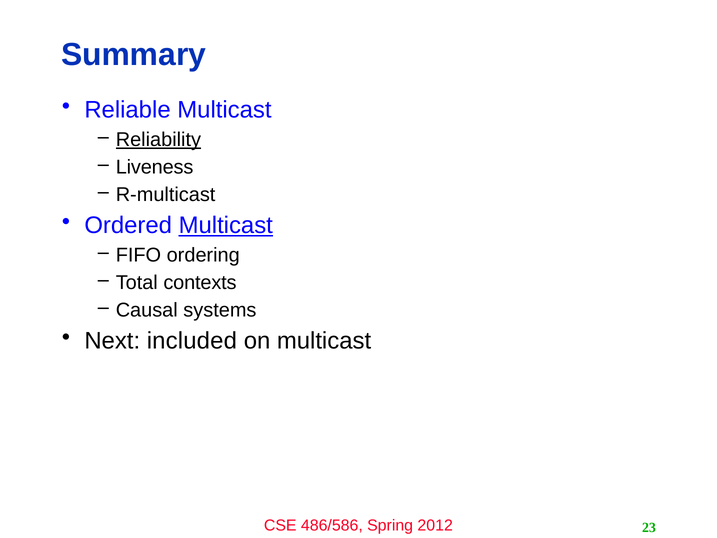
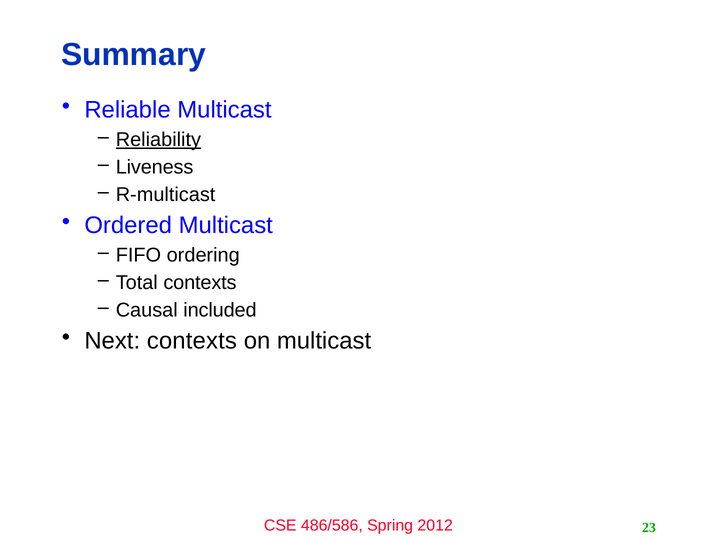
Multicast at (226, 225) underline: present -> none
systems: systems -> included
Next included: included -> contexts
